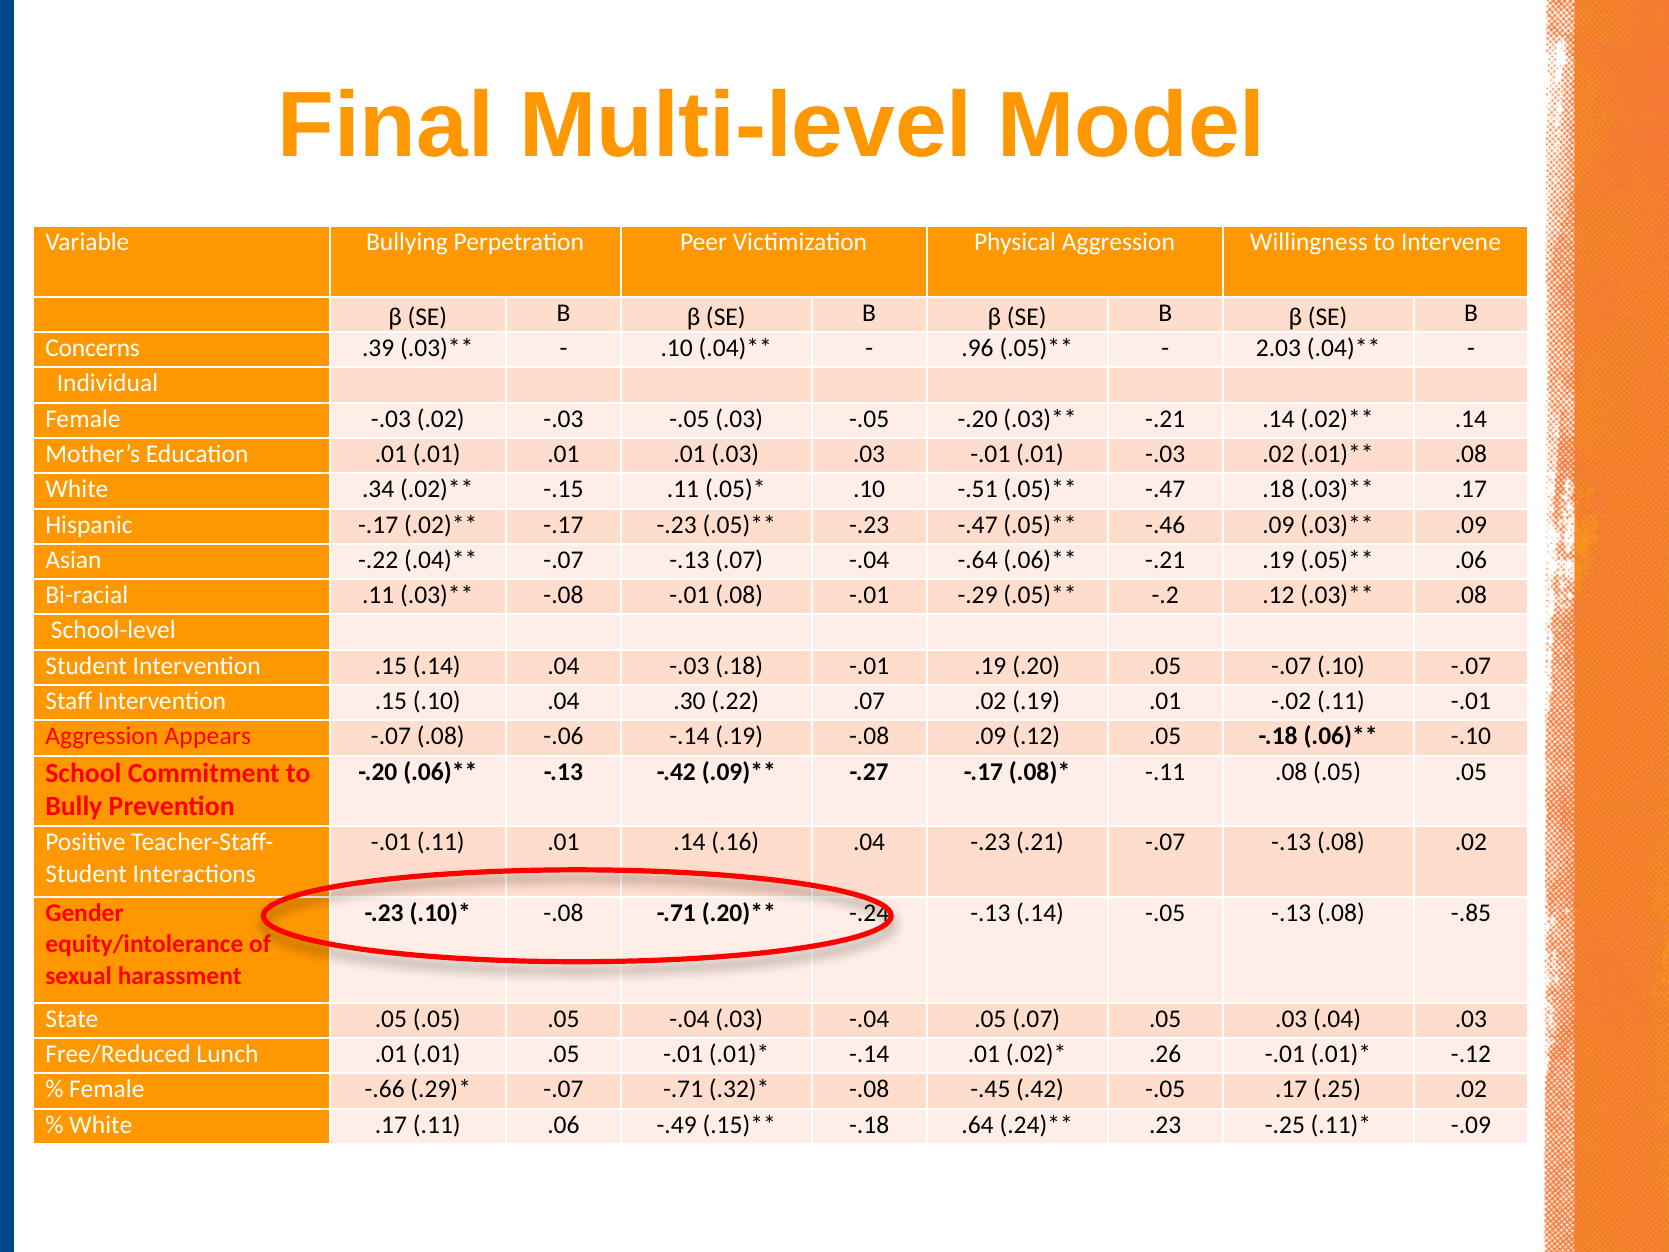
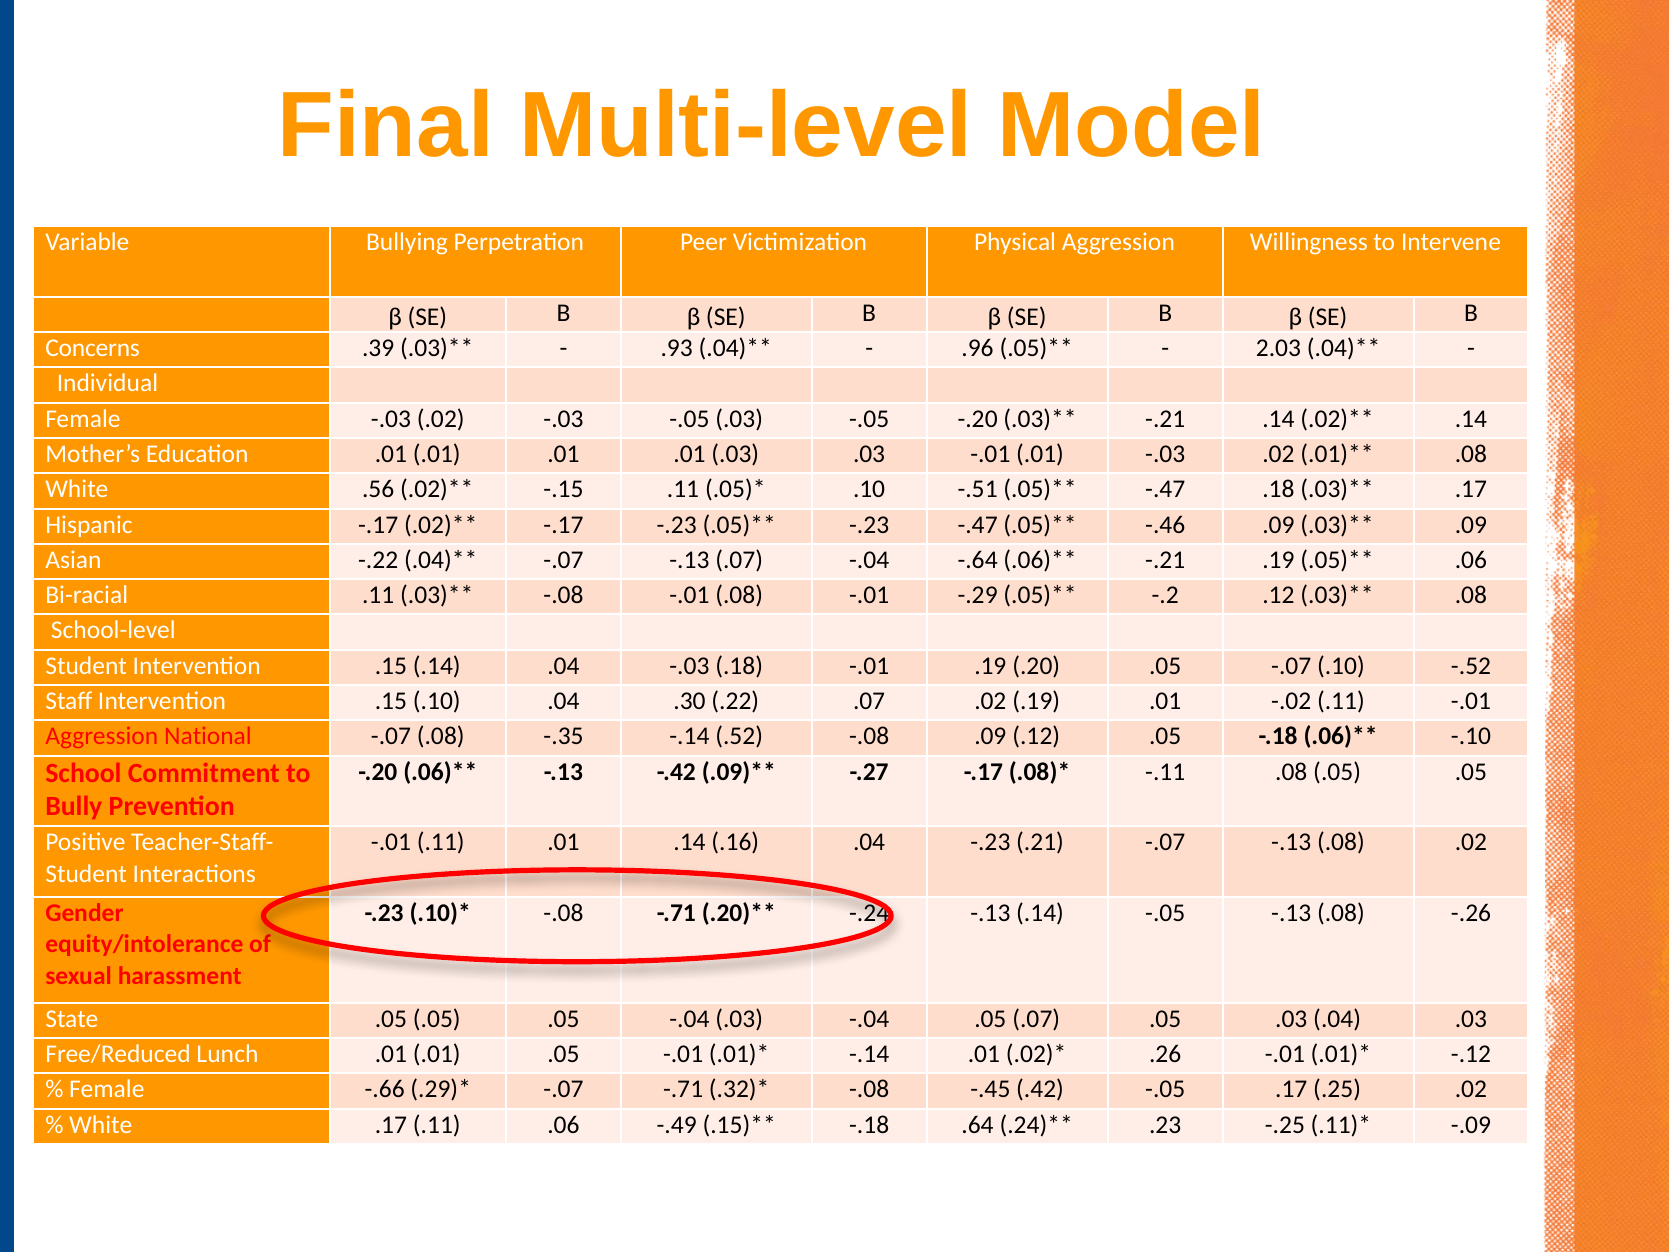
.10 at (677, 348): .10 -> .93
.34: .34 -> .56
.10 -.07: -.07 -> -.52
Appears: Appears -> National
-.06: -.06 -> -.35
-.14 .19: .19 -> .52
-.85: -.85 -> -.26
